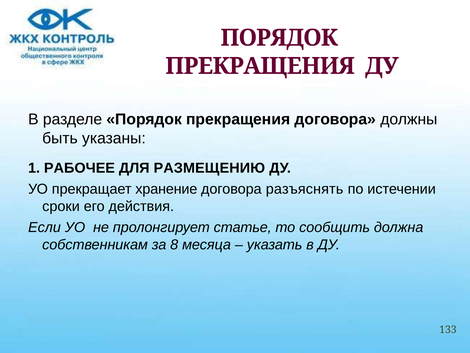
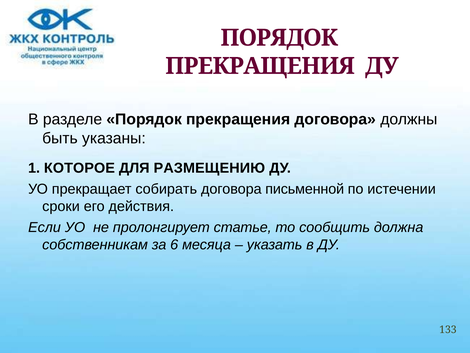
РАБОЧЕЕ: РАБОЧЕЕ -> КОТОРОЕ
хранение: хранение -> собирать
разъяснять: разъяснять -> письменной
8: 8 -> 6
